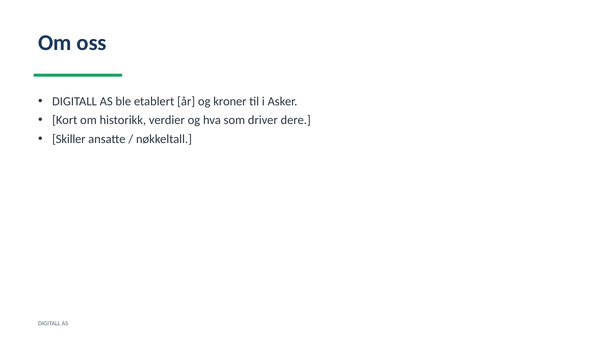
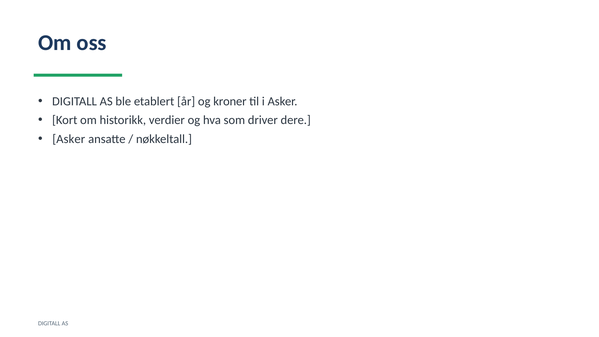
Skiller at (69, 139): Skiller -> Asker
